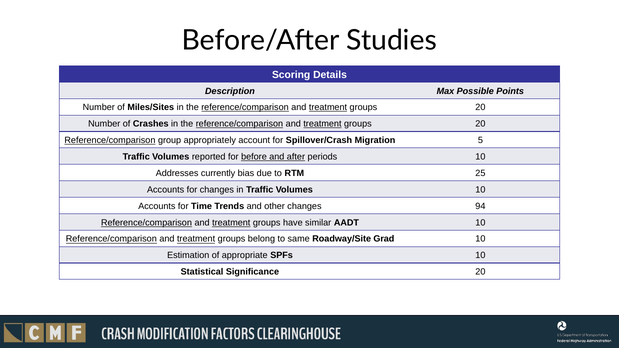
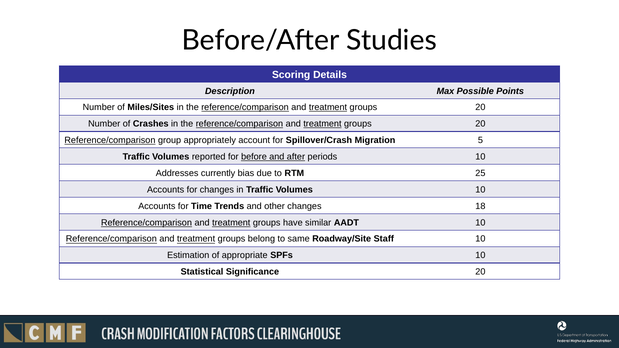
94: 94 -> 18
Grad: Grad -> Staff
